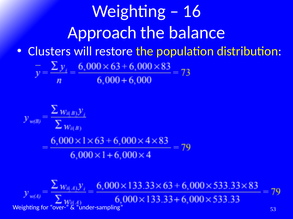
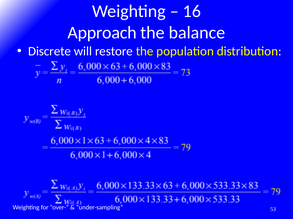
Clusters: Clusters -> Discrete
